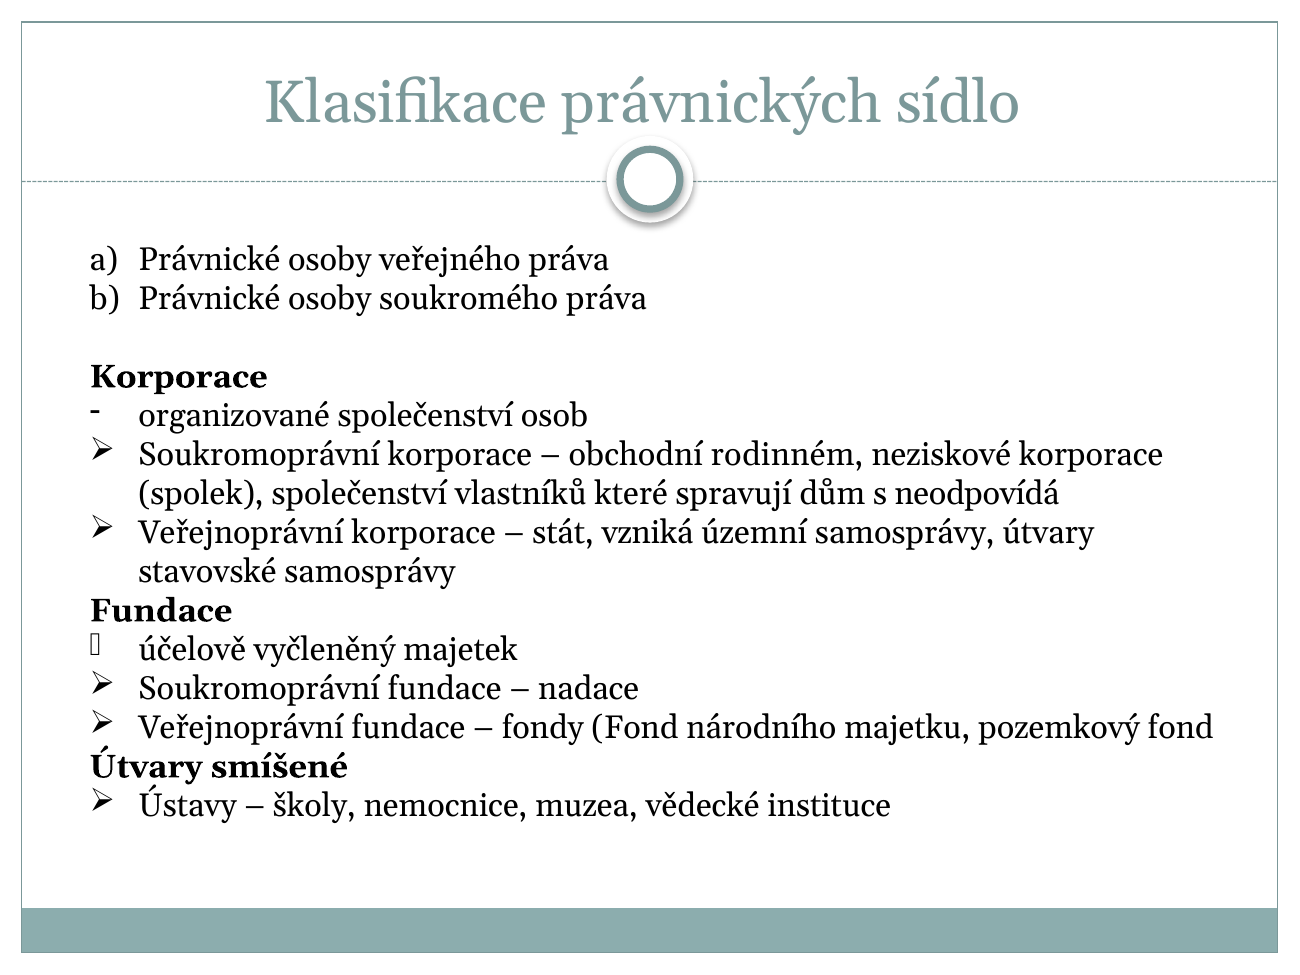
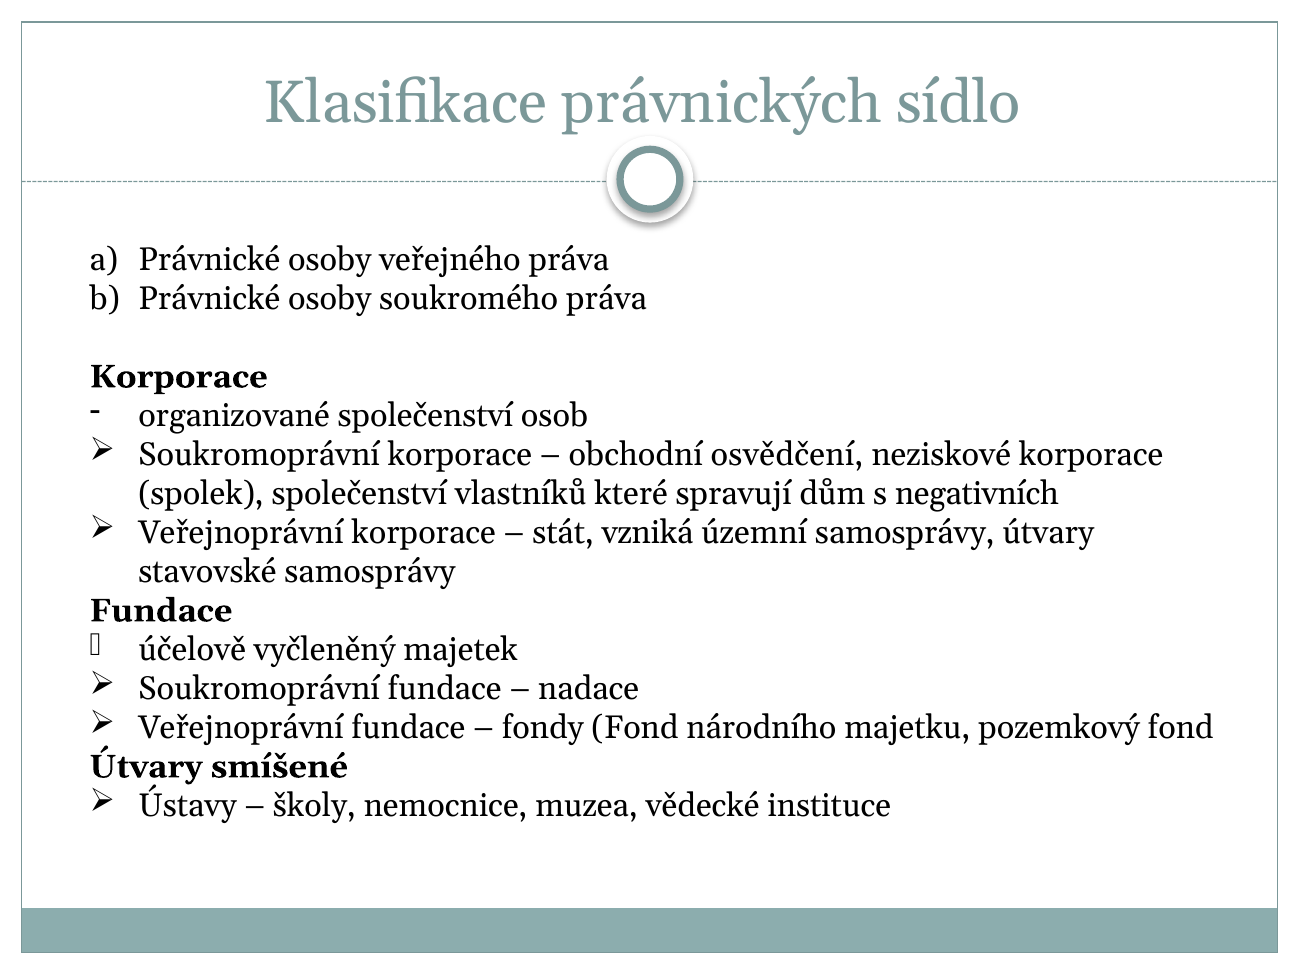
rodinném: rodinném -> osvědčení
neodpovídá: neodpovídá -> negativních
